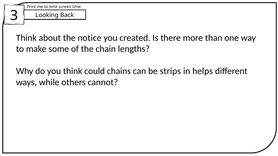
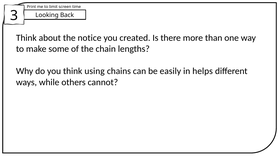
could: could -> using
strips: strips -> easily
